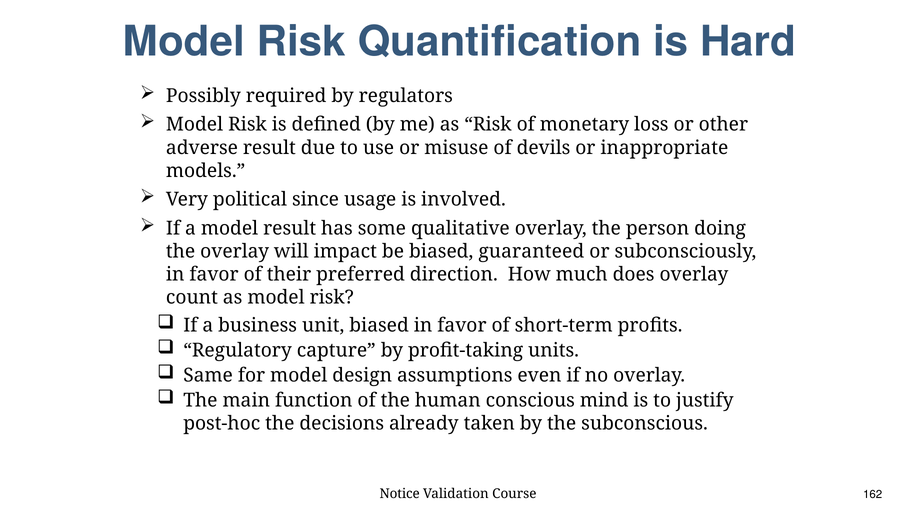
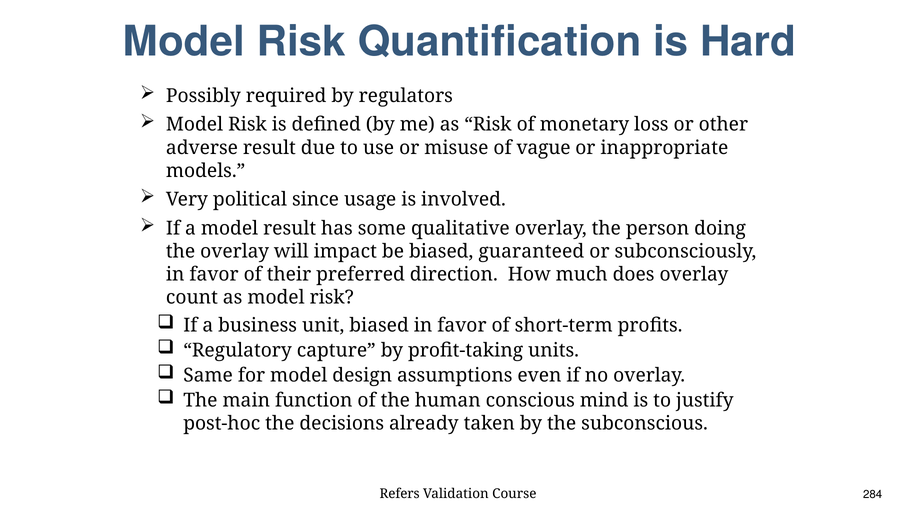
devils: devils -> vague
Notice: Notice -> Refers
162: 162 -> 284
